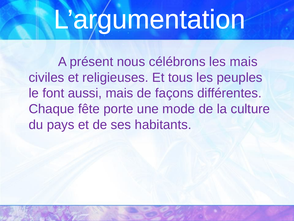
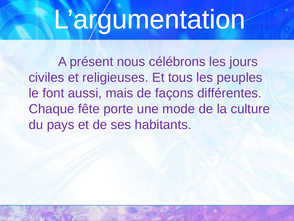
les mais: mais -> jours
